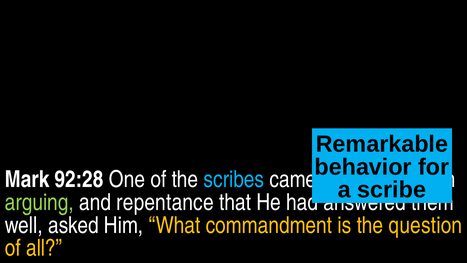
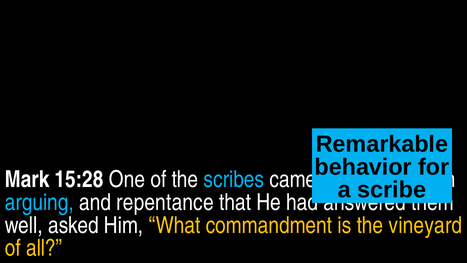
92:28: 92:28 -> 15:28
arguing colour: light green -> light blue
question: question -> vineyard
